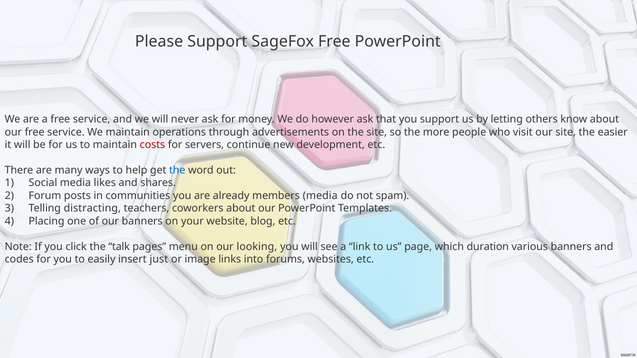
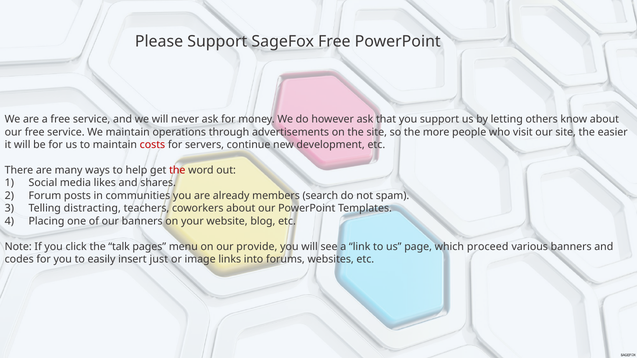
the at (177, 170) colour: blue -> red
members media: media -> search
looking: looking -> provide
duration: duration -> proceed
